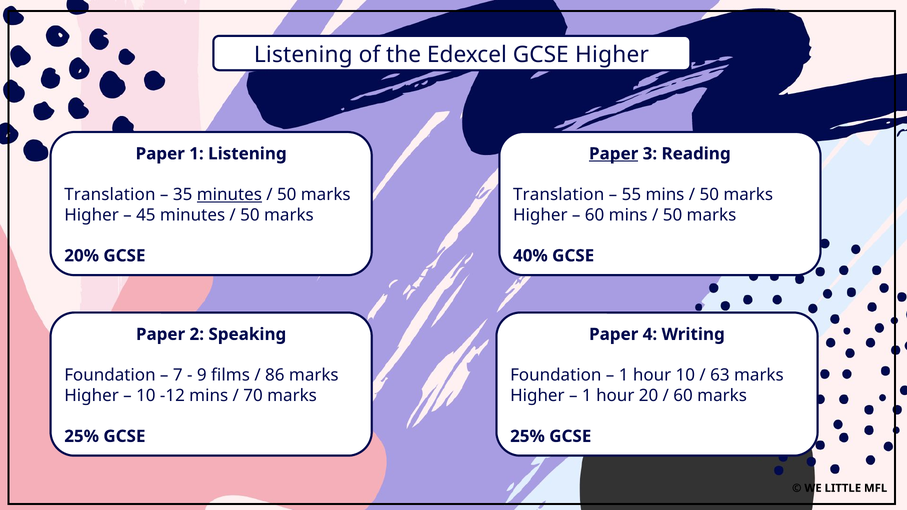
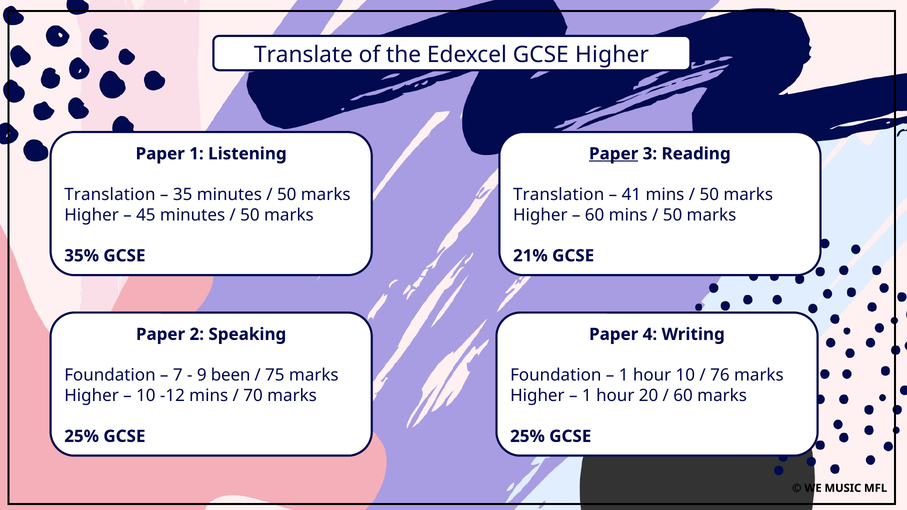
Listening at (303, 55): Listening -> Translate
minutes at (229, 195) underline: present -> none
55: 55 -> 41
20%: 20% -> 35%
40%: 40% -> 21%
films: films -> been
86: 86 -> 75
63: 63 -> 76
LITTLE: LITTLE -> MUSIC
